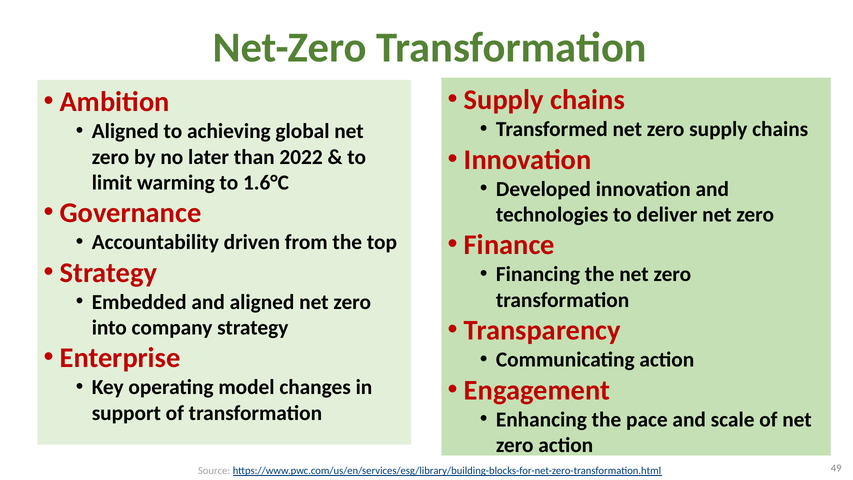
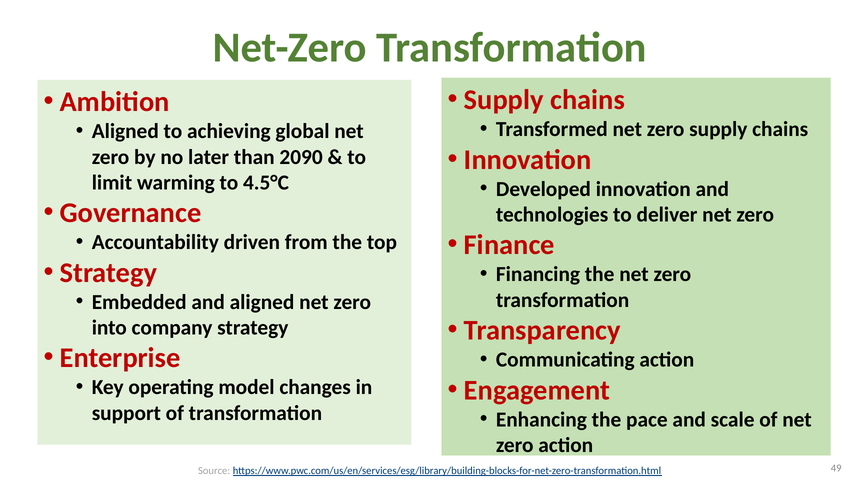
2022: 2022 -> 2090
1.6°C: 1.6°C -> 4.5°C
